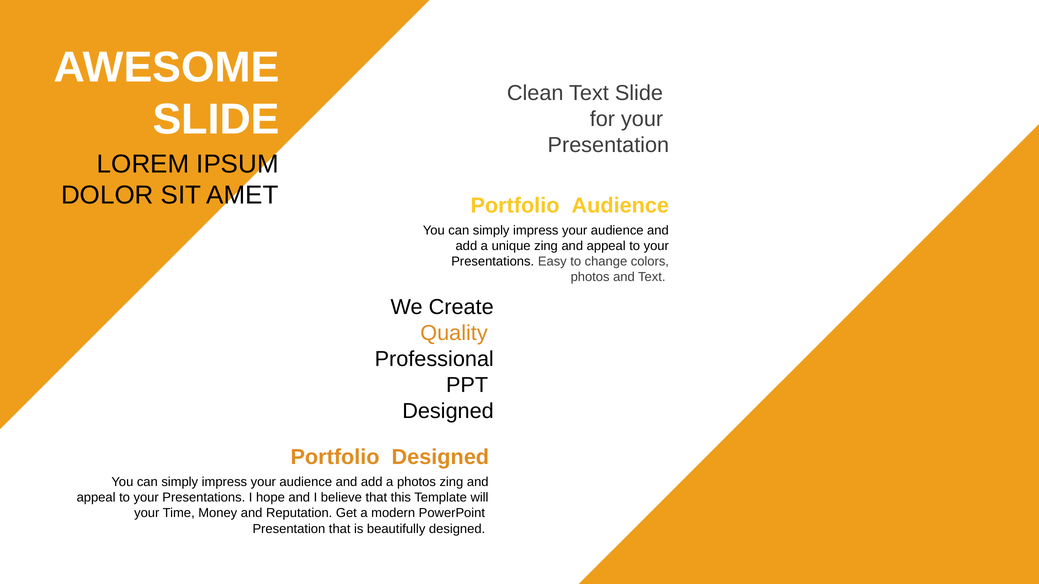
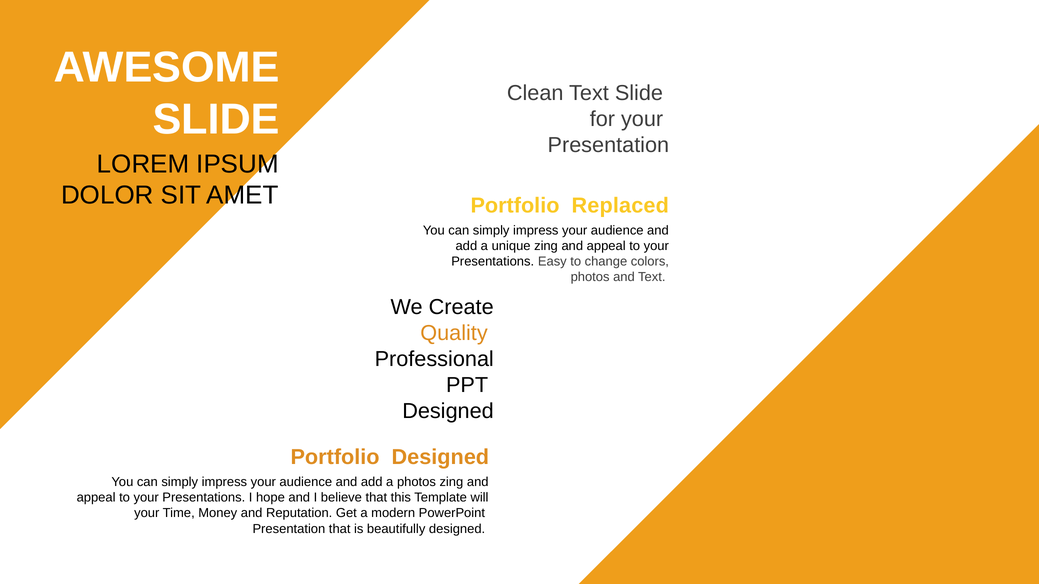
Portfolio Audience: Audience -> Replaced
